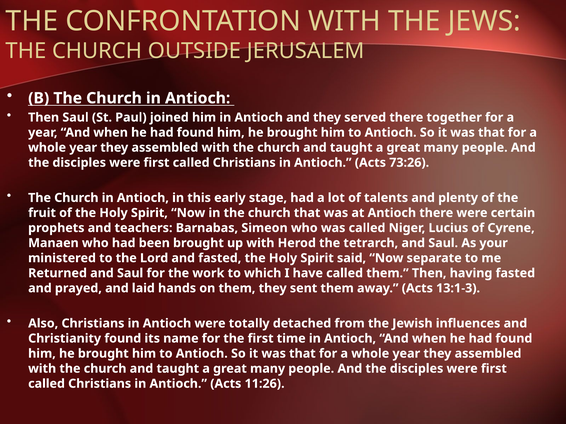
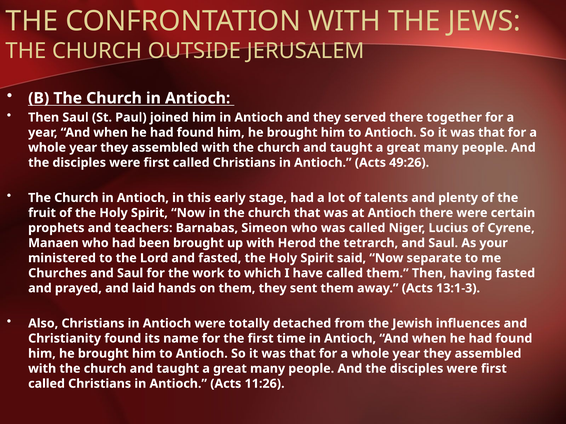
73:26: 73:26 -> 49:26
Returned: Returned -> Churches
